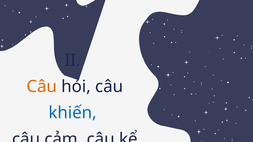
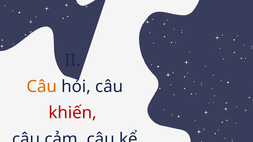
khiến colour: blue -> red
